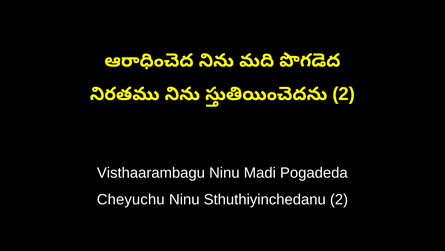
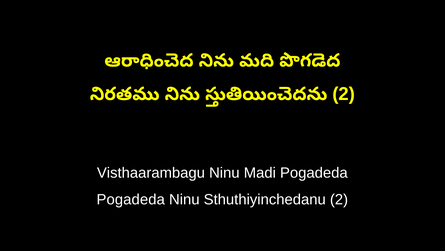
Cheyuchu at (131, 199): Cheyuchu -> Pogadeda
